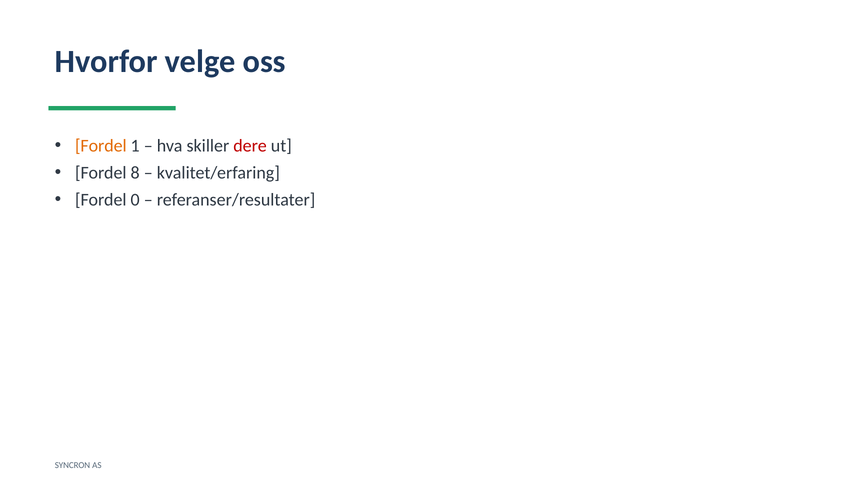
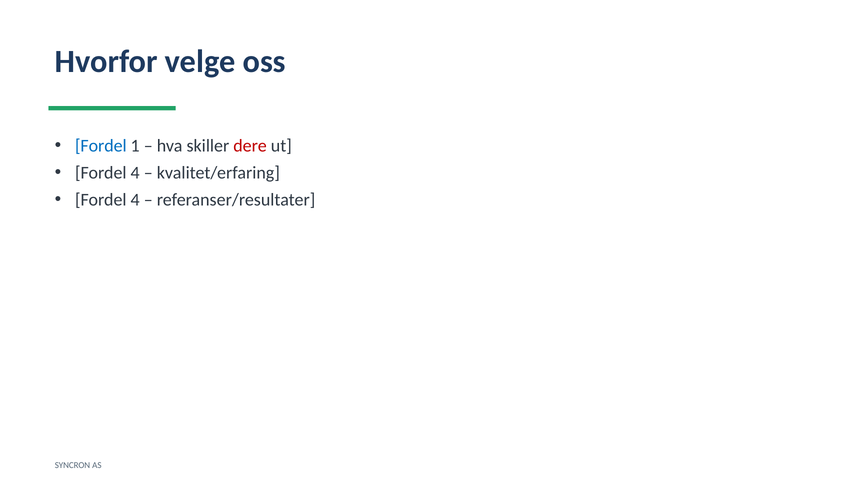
Fordel at (101, 146) colour: orange -> blue
8 at (135, 173): 8 -> 4
0 at (135, 200): 0 -> 4
